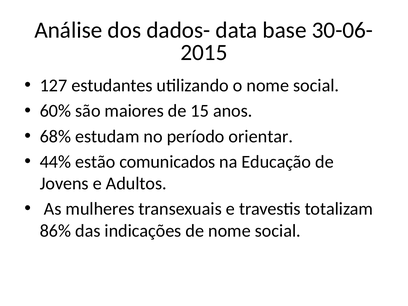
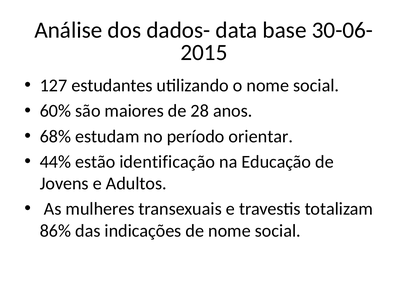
15: 15 -> 28
comunicados: comunicados -> identificação
